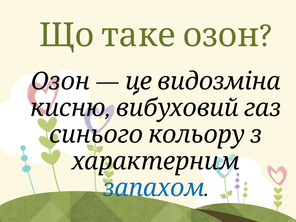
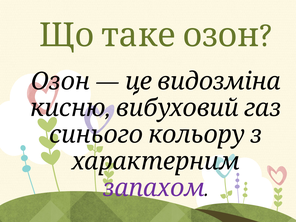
запахом colour: blue -> purple
